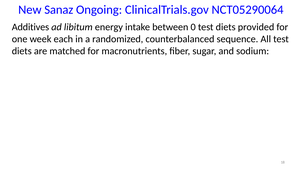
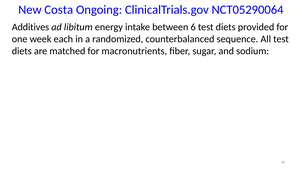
Sanaz: Sanaz -> Costa
0: 0 -> 6
